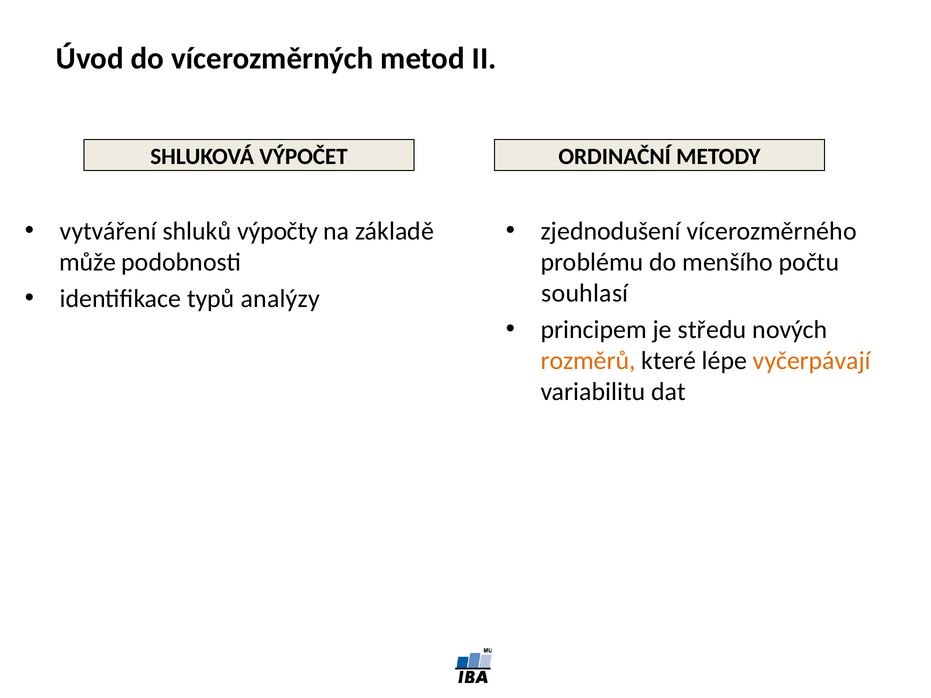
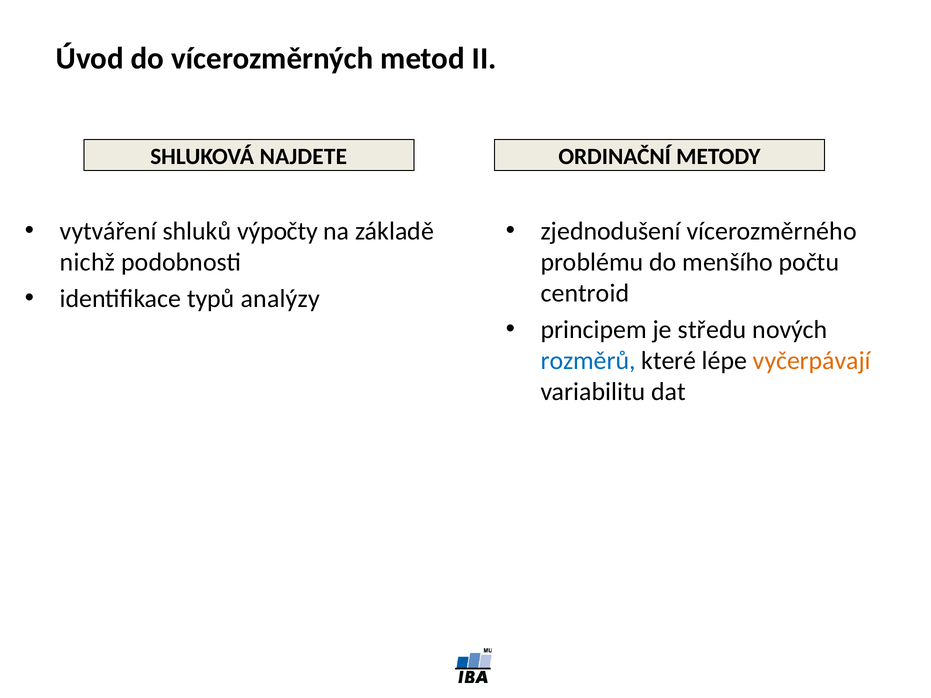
VÝPOČET: VÝPOČET -> NAJDETE
může: může -> nichž
souhlasí: souhlasí -> centroid
rozměrů colour: orange -> blue
